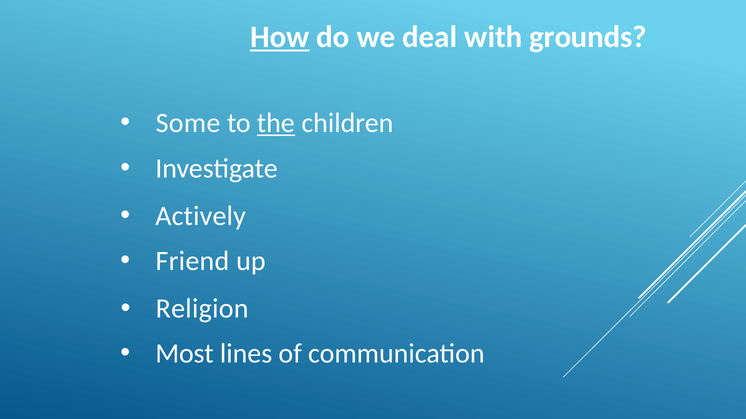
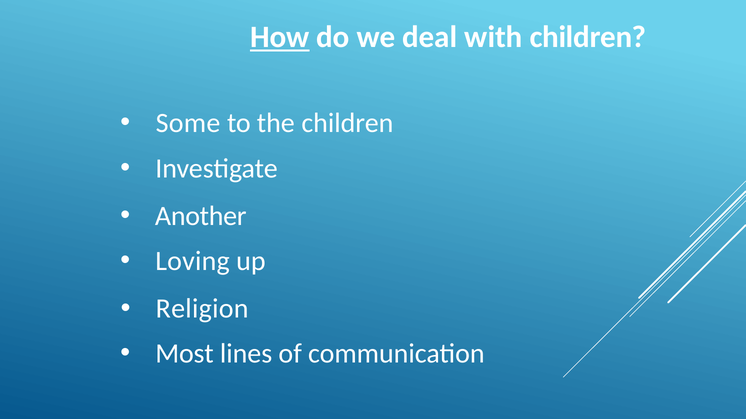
with grounds: grounds -> children
the underline: present -> none
Actively: Actively -> Another
Friend: Friend -> Loving
